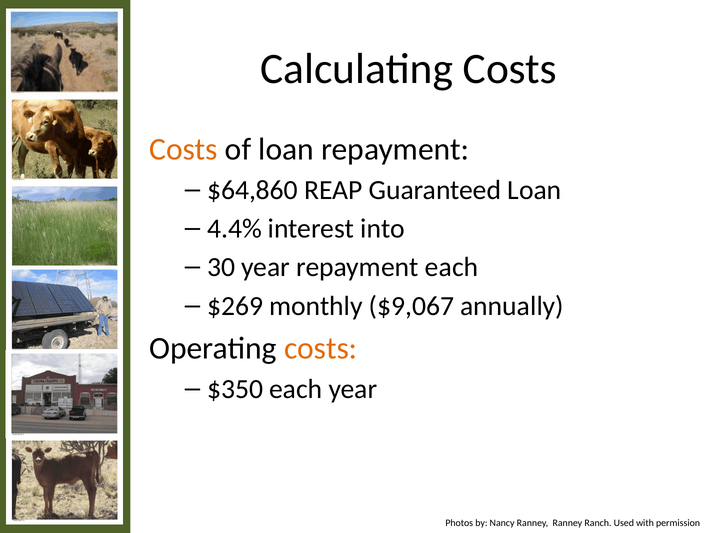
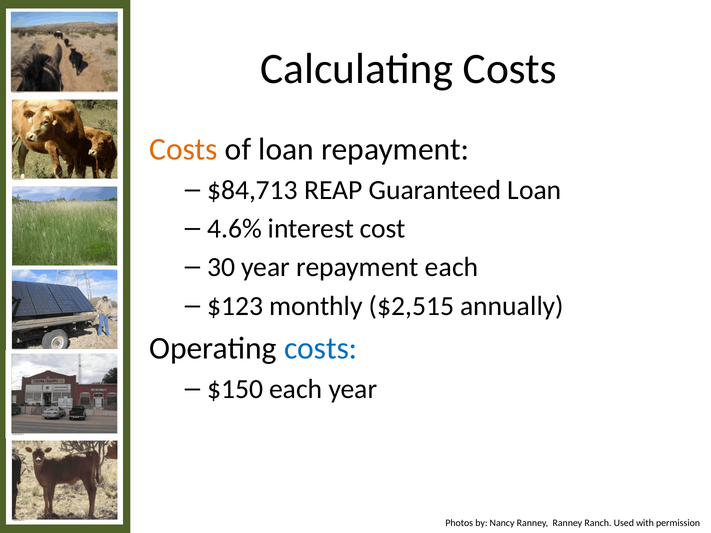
$64,860: $64,860 -> $84,713
4.4%: 4.4% -> 4.6%
into: into -> cost
$269: $269 -> $123
$9,067: $9,067 -> $2,515
costs at (321, 348) colour: orange -> blue
$350: $350 -> $150
